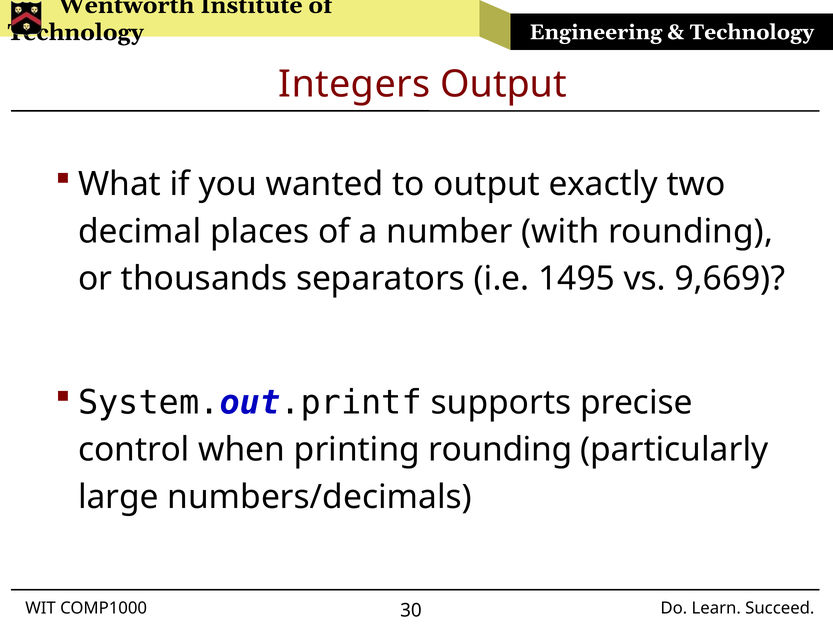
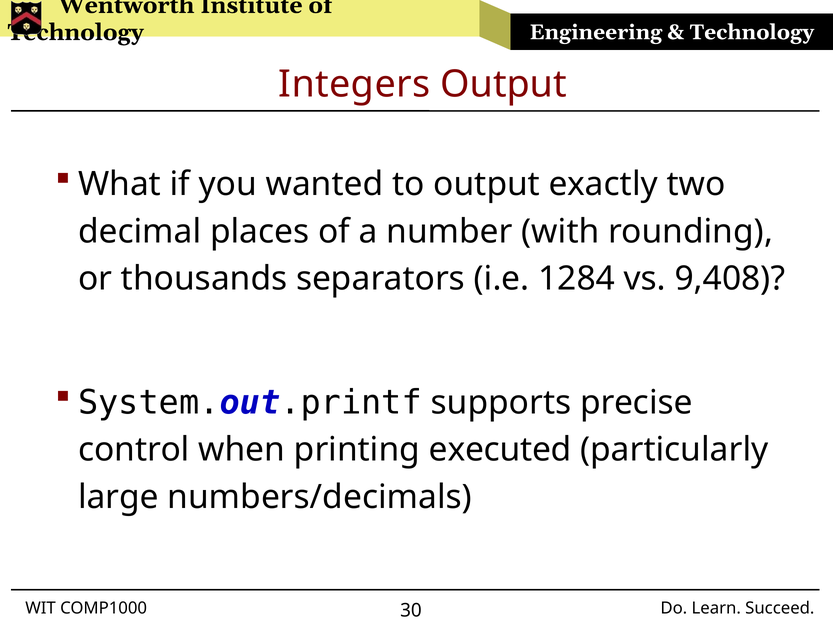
1495: 1495 -> 1284
9,669: 9,669 -> 9,408
printing rounding: rounding -> executed
